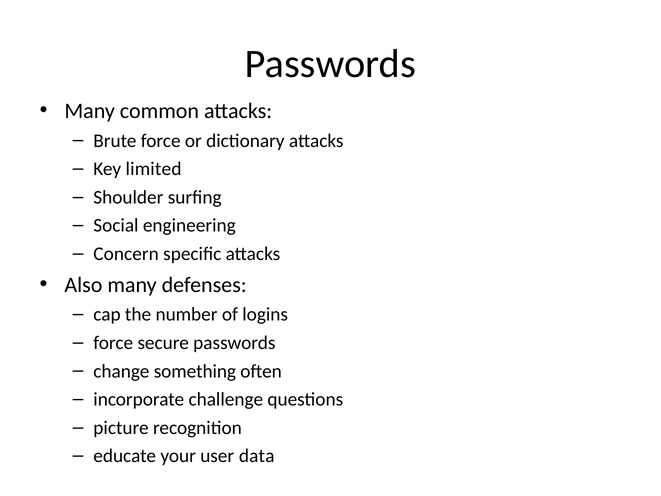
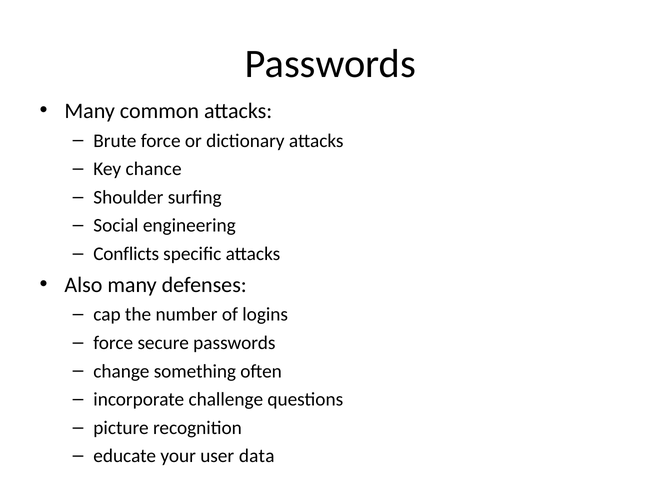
limited: limited -> chance
Concern: Concern -> Conflicts
